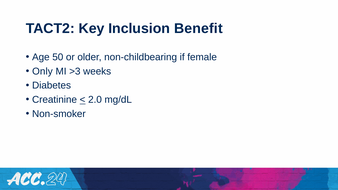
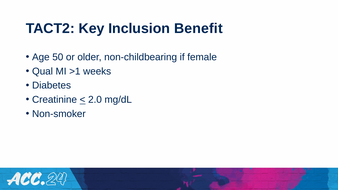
Only: Only -> Qual
>3: >3 -> >1
